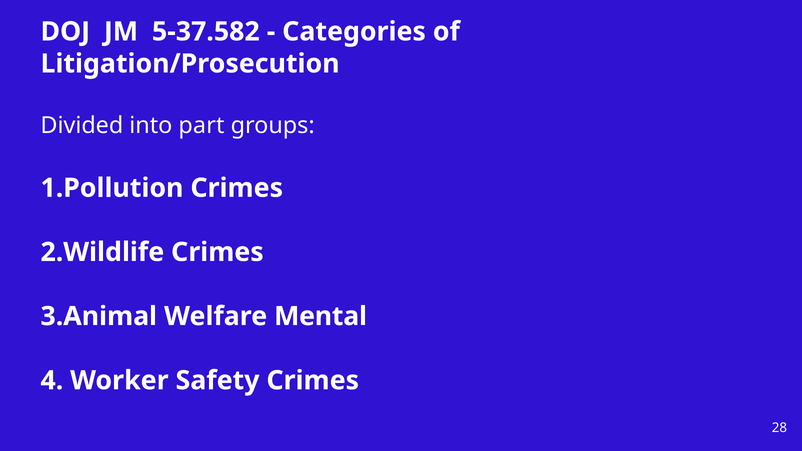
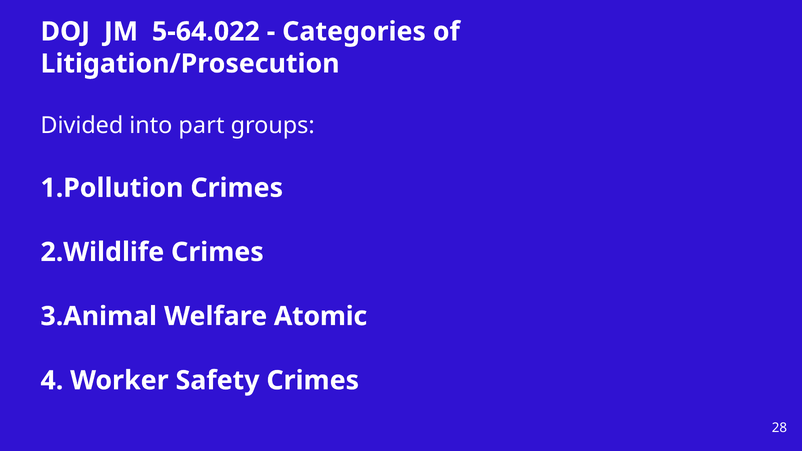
5-37.582: 5-37.582 -> 5-64.022
Mental: Mental -> Atomic
